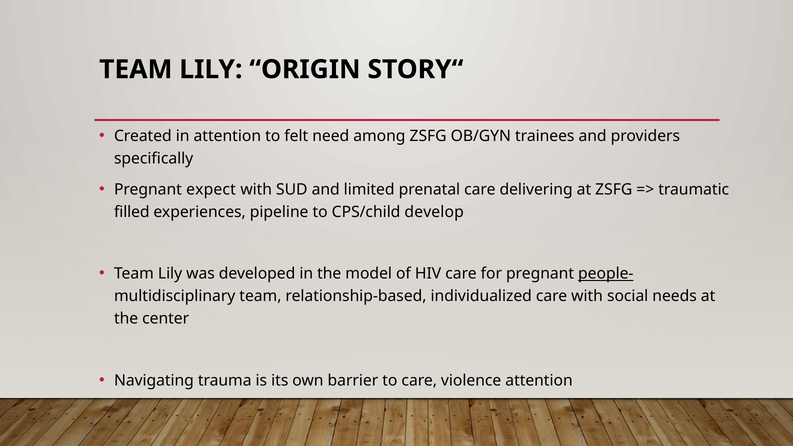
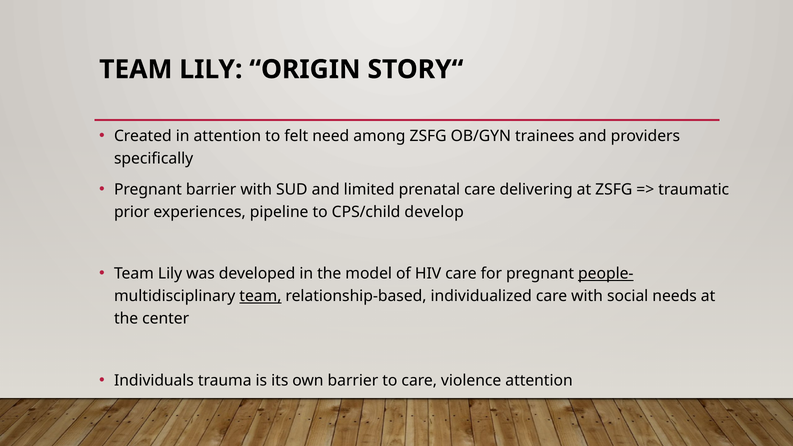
Pregnant expect: expect -> barrier
filled: filled -> prior
team at (260, 296) underline: none -> present
Navigating: Navigating -> Individuals
